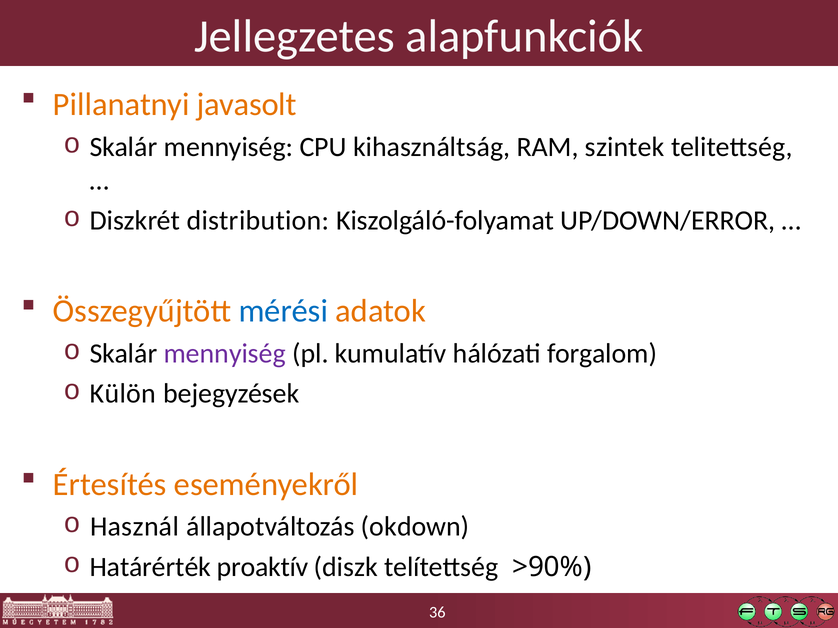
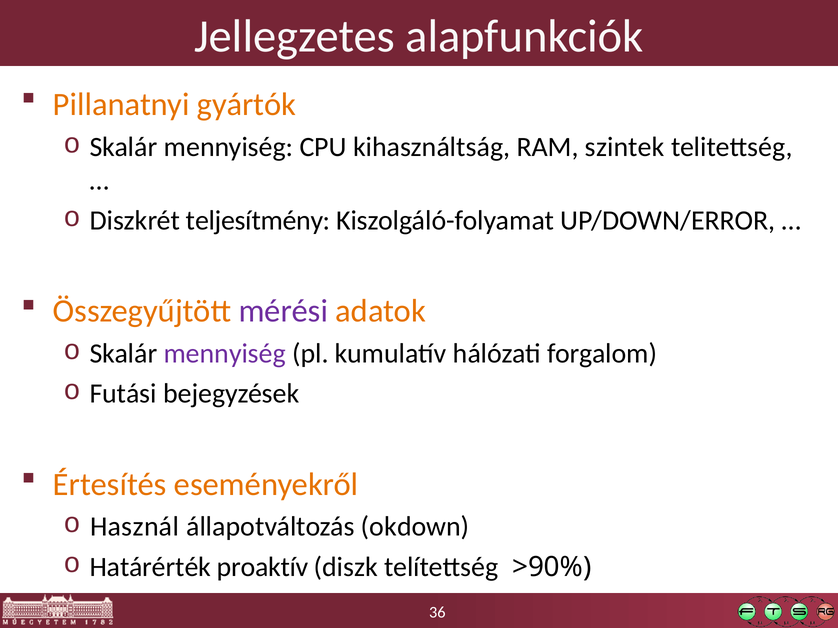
javasolt: javasolt -> gyártók
distribution: distribution -> teljesítmény
mérési colour: blue -> purple
Külön: Külön -> Futási
